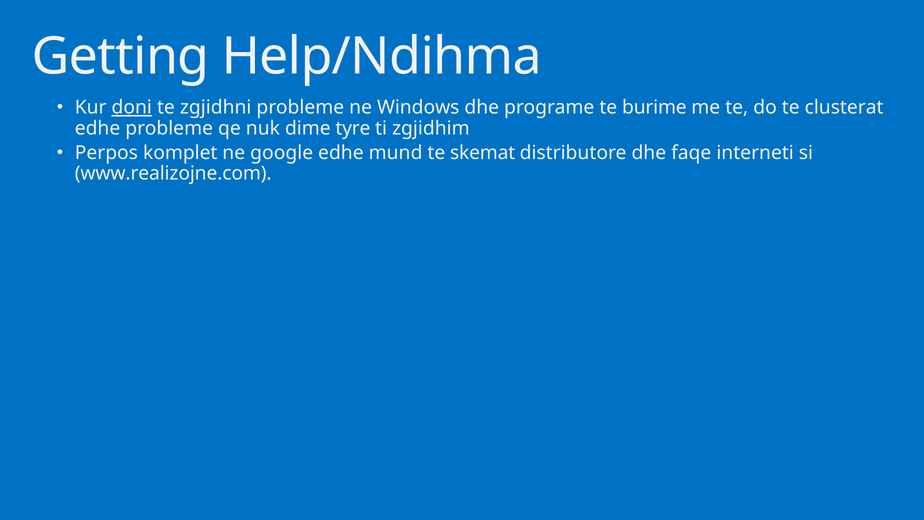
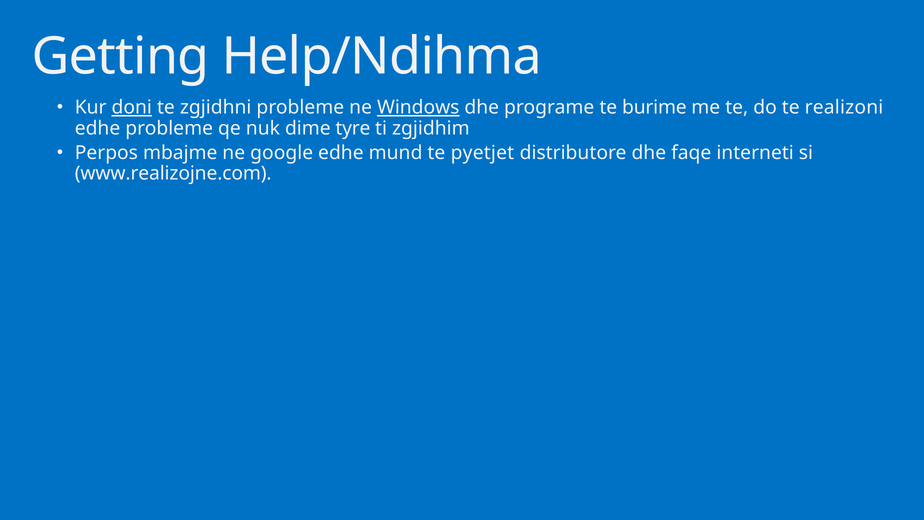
Windows underline: none -> present
clusterat: clusterat -> realizoni
komplet: komplet -> mbajme
skemat: skemat -> pyetjet
